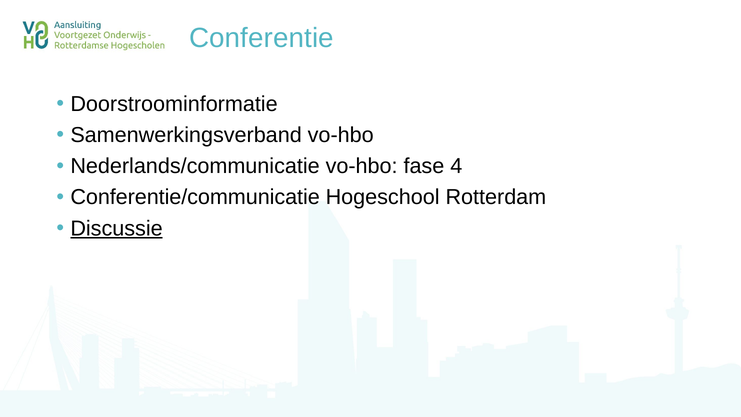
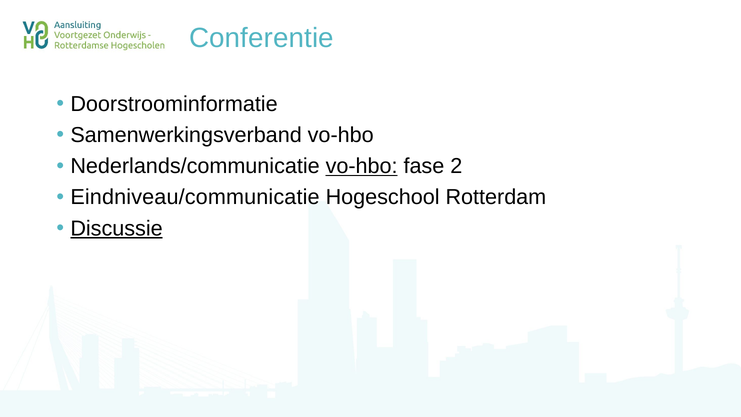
vo-hbo at (362, 166) underline: none -> present
4: 4 -> 2
Conferentie/communicatie: Conferentie/communicatie -> Eindniveau/communicatie
